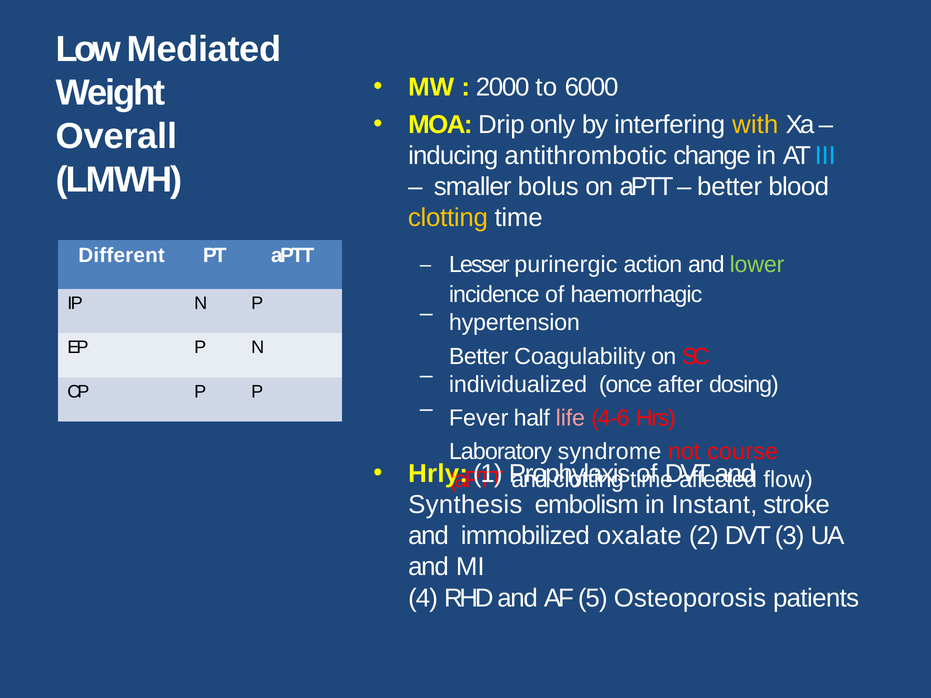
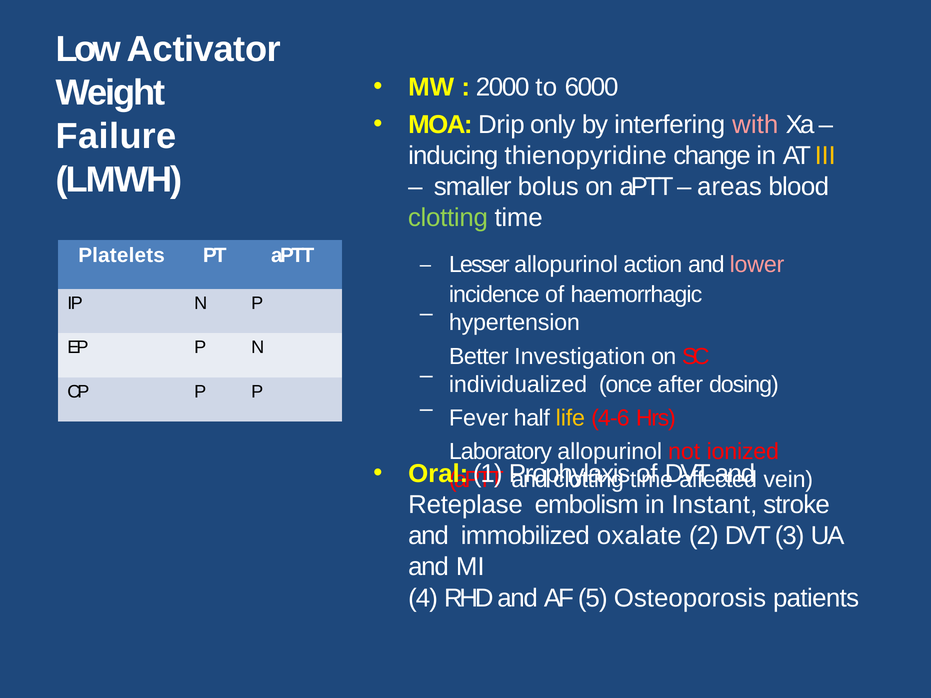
Mediated: Mediated -> Activator
with colour: yellow -> pink
Overall: Overall -> Failure
antithrombotic: antithrombotic -> thienopyridine
III colour: light blue -> yellow
better at (730, 187): better -> areas
clotting at (448, 218) colour: yellow -> light green
Different: Different -> Platelets
Lesser purinergic: purinergic -> allopurinol
lower colour: light green -> pink
Coagulability: Coagulability -> Investigation
life colour: pink -> yellow
Laboratory syndrome: syndrome -> allopurinol
course: course -> ionized
Hrly: Hrly -> Oral
flow: flow -> vein
Synthesis: Synthesis -> Reteplase
